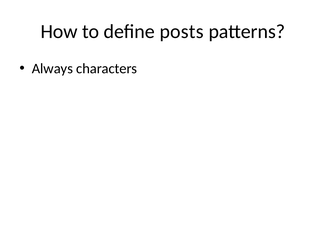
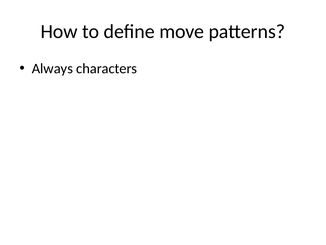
posts: posts -> move
